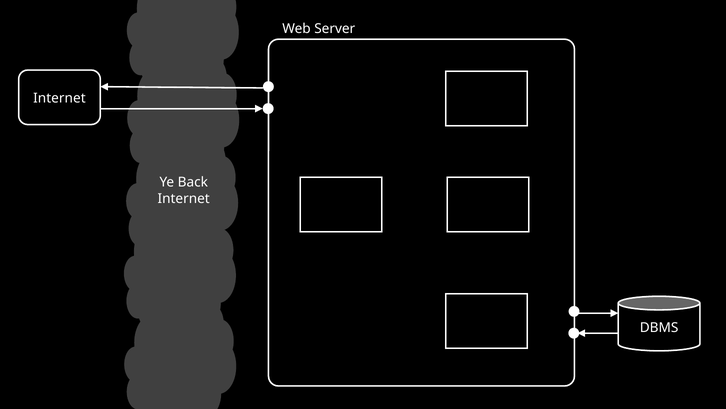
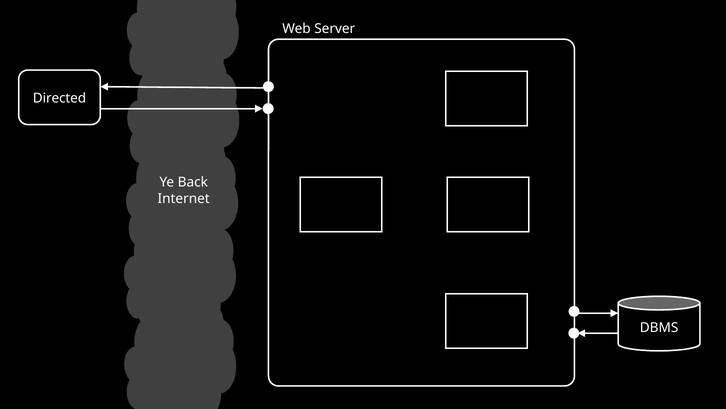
Internet at (59, 98): Internet -> Directed
